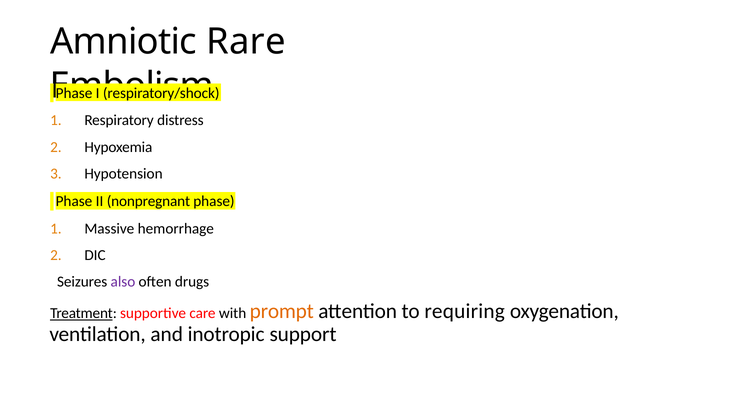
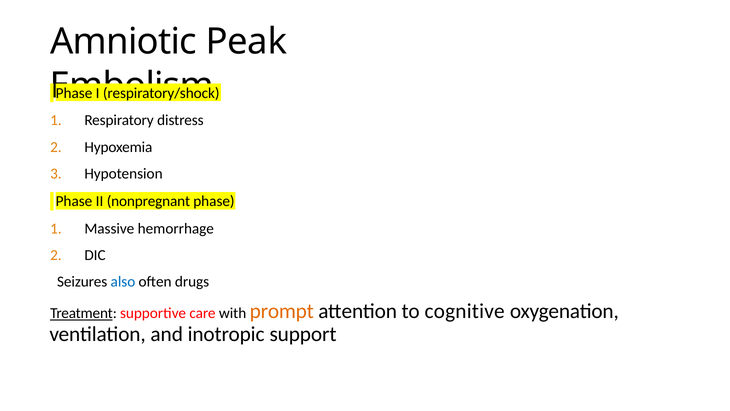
Rare: Rare -> Peak
also colour: purple -> blue
requiring: requiring -> cognitive
